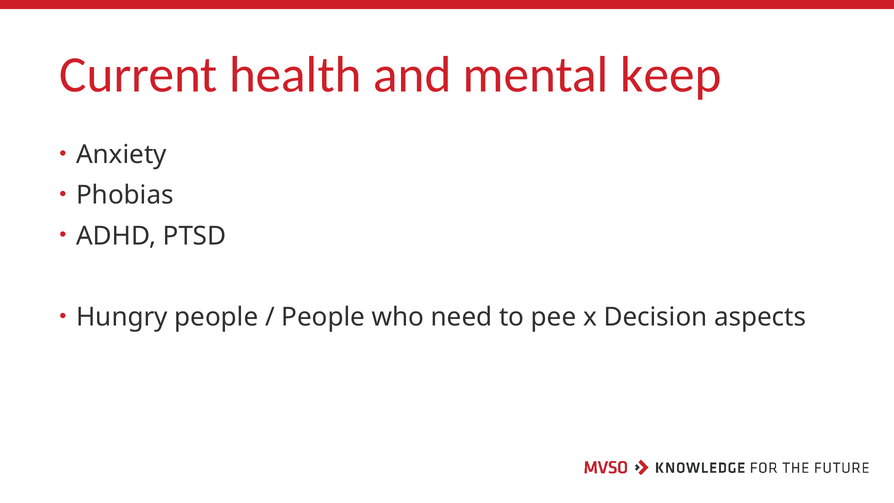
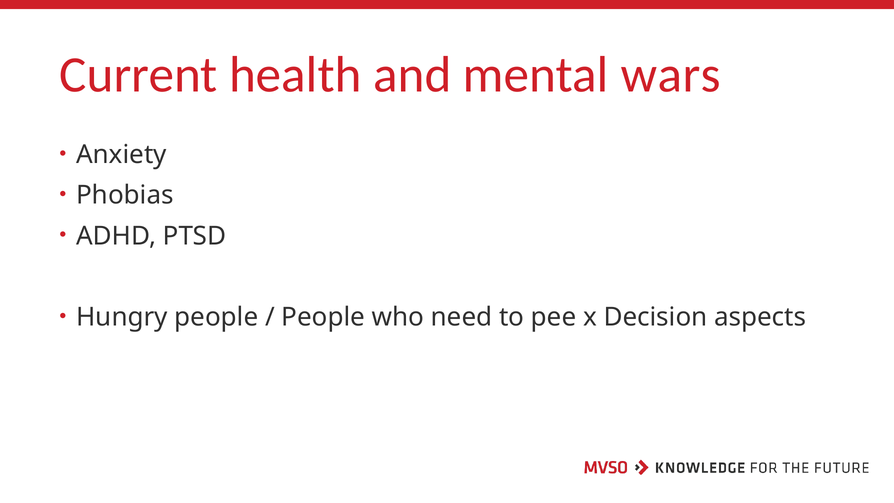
keep: keep -> wars
